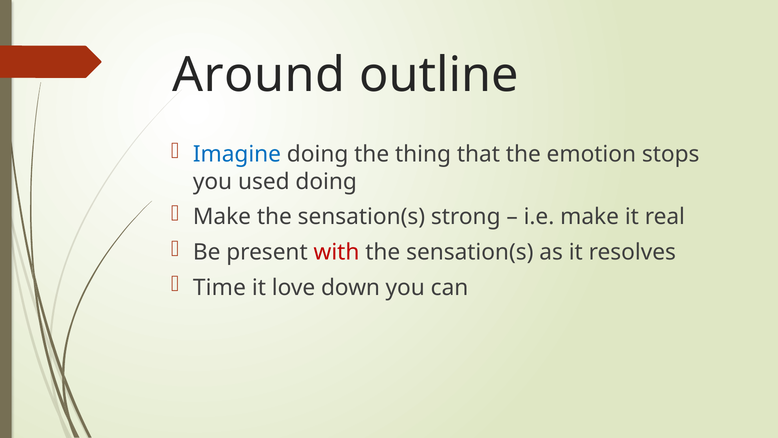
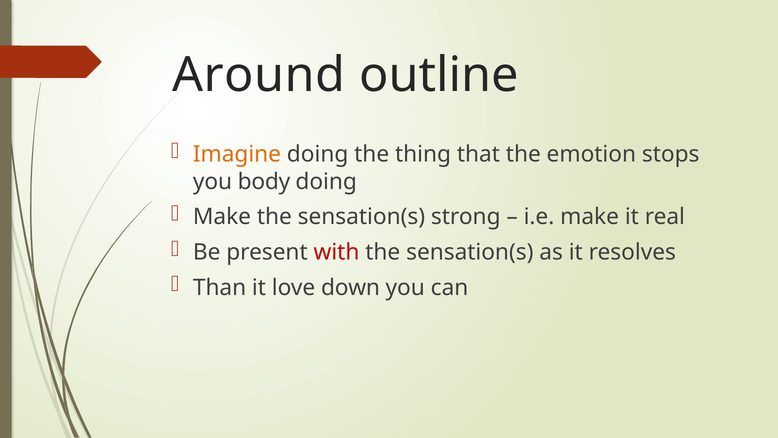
Imagine colour: blue -> orange
used: used -> body
Time: Time -> Than
